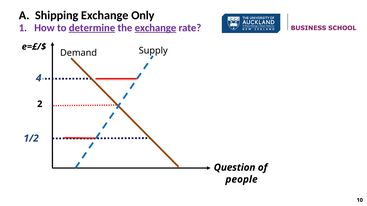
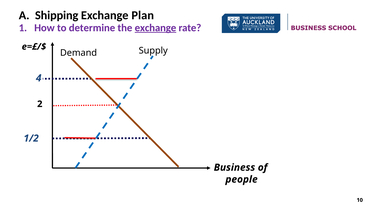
Only: Only -> Plan
determine underline: present -> none
Question: Question -> Business
